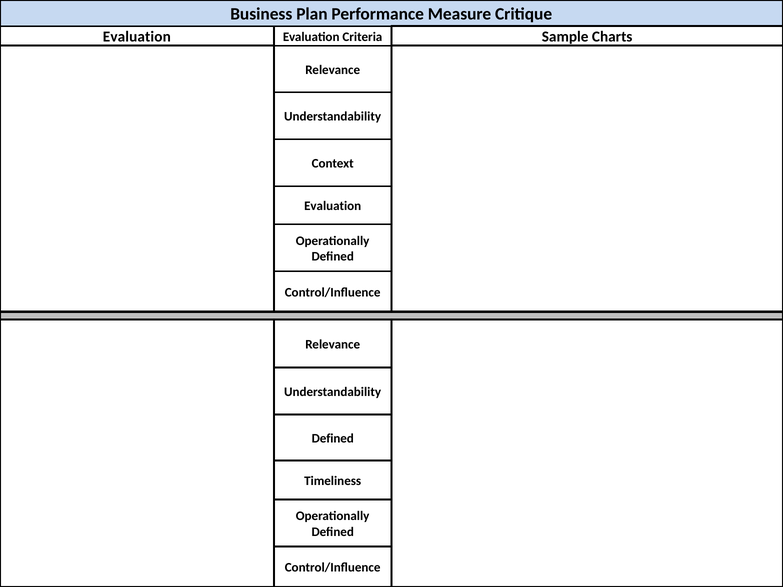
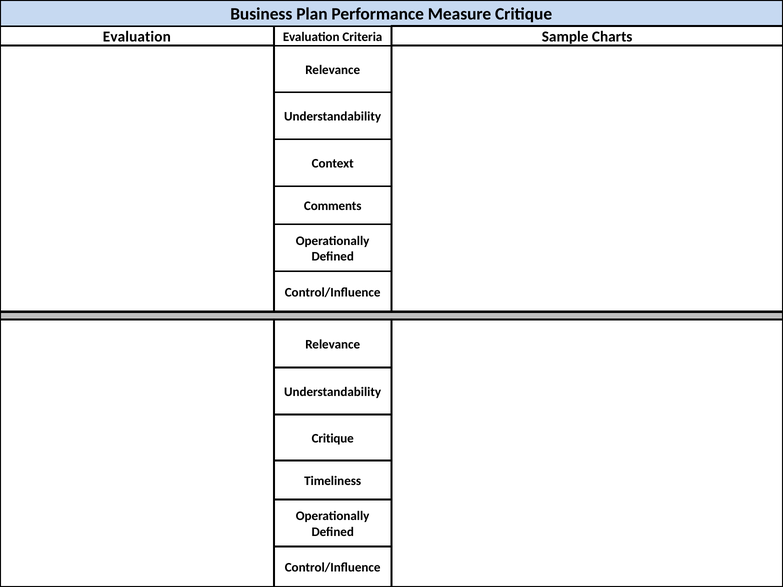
Evaluation at (333, 206): Evaluation -> Comments
Defined at (333, 439): Defined -> Critique
